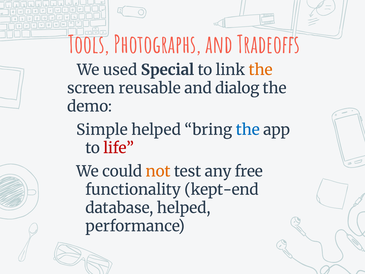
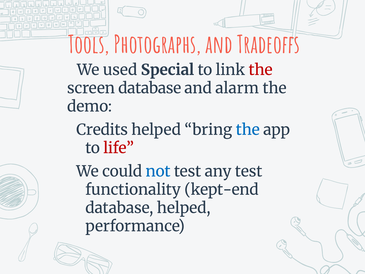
the at (261, 70) colour: orange -> red
screen reusable: reusable -> database
dialog: dialog -> alarm
Simple: Simple -> Credits
not colour: orange -> blue
any free: free -> test
